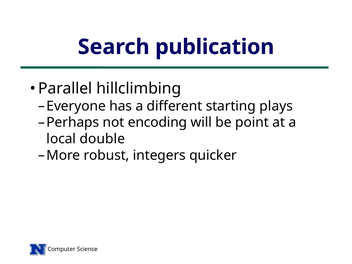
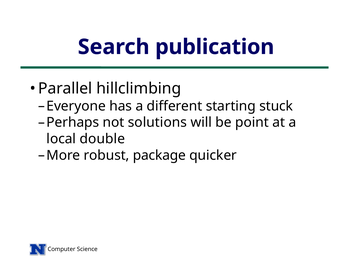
plays: plays -> stuck
encoding: encoding -> solutions
integers: integers -> package
